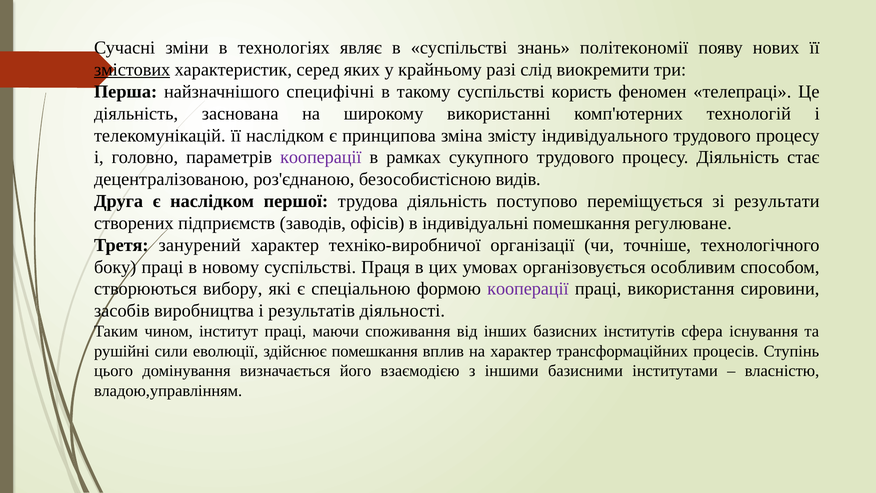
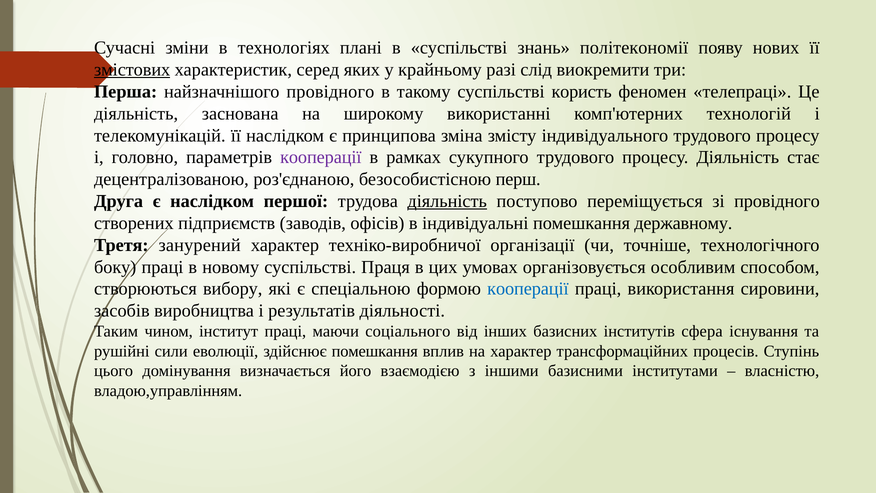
являє: являє -> плані
найзначнішого специфічні: специфічні -> провідного
видів: видів -> перш
діяльність at (447, 201) underline: none -> present
зі результати: результати -> провідного
регулюване: регулюване -> державному
кооперації at (528, 289) colour: purple -> blue
споживання: споживання -> соціального
